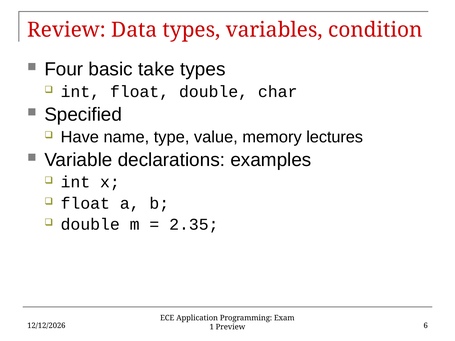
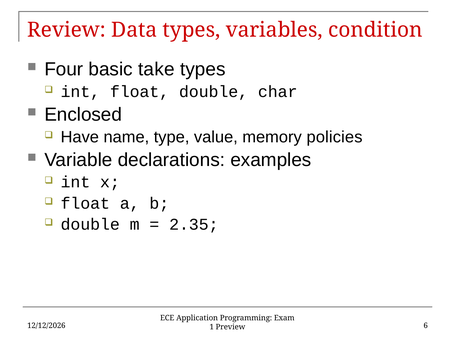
Specified: Specified -> Enclosed
lectures: lectures -> policies
